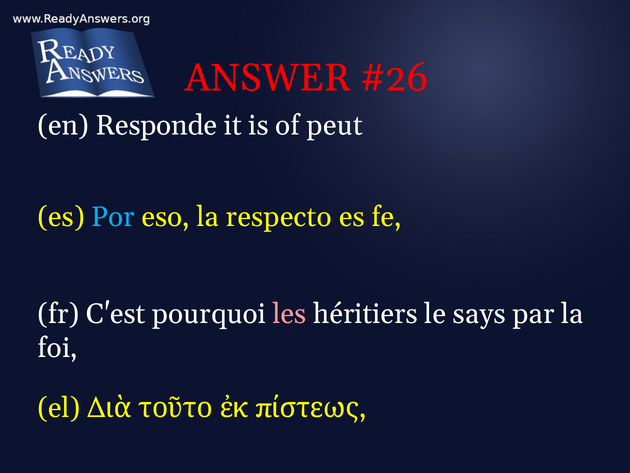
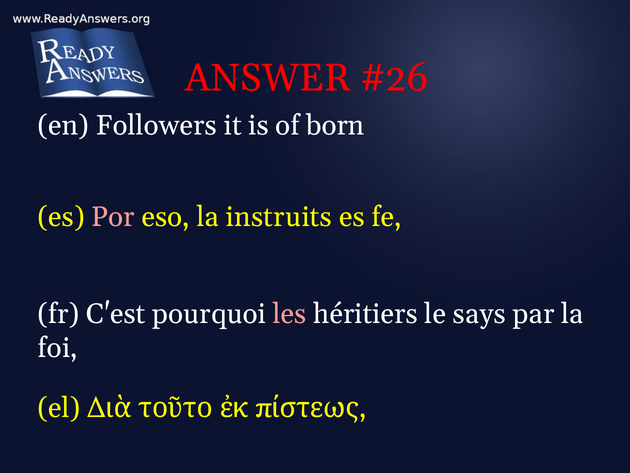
Responde: Responde -> Followers
peut: peut -> born
Por colour: light blue -> pink
respecto: respecto -> instruits
